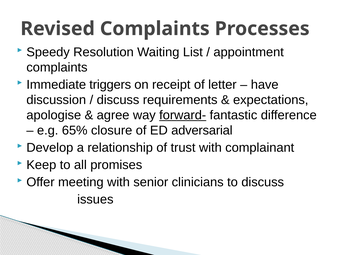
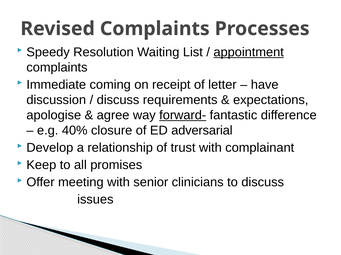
appointment underline: none -> present
triggers: triggers -> coming
65%: 65% -> 40%
